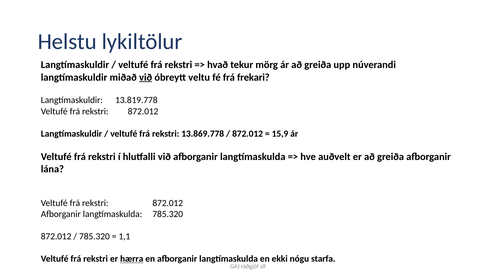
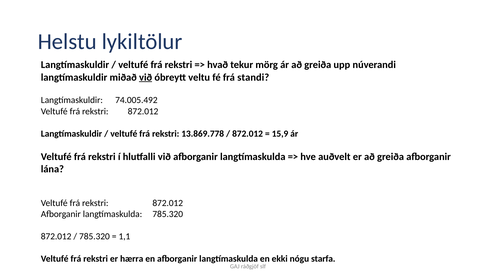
frekari: frekari -> standi
13.819.778: 13.819.778 -> 74.005.492
hærra underline: present -> none
